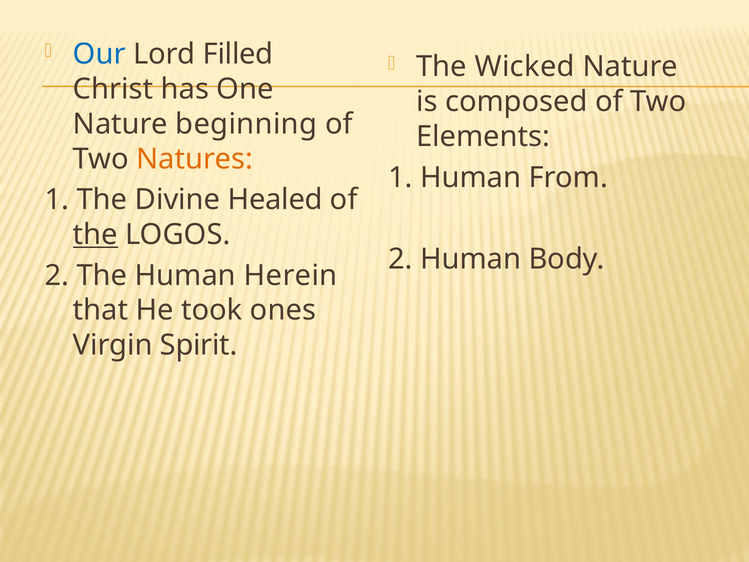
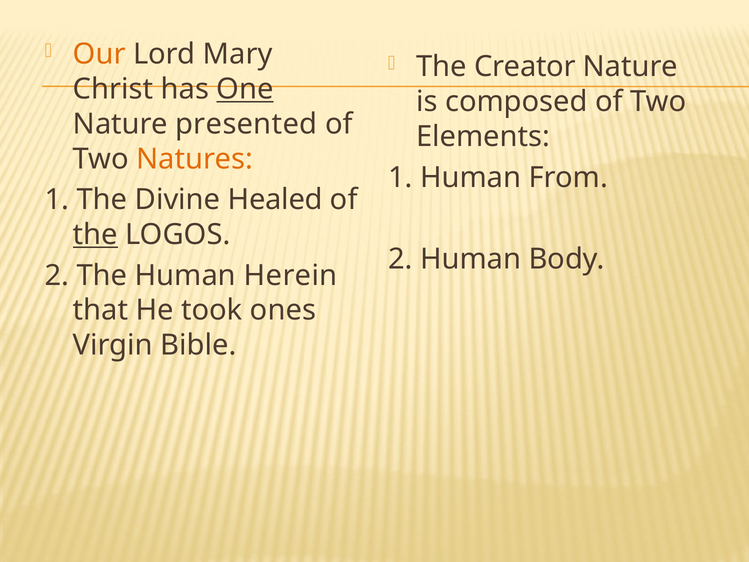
Our colour: blue -> orange
Filled: Filled -> Mary
Wicked: Wicked -> Creator
One underline: none -> present
beginning: beginning -> presented
Spirit: Spirit -> Bible
